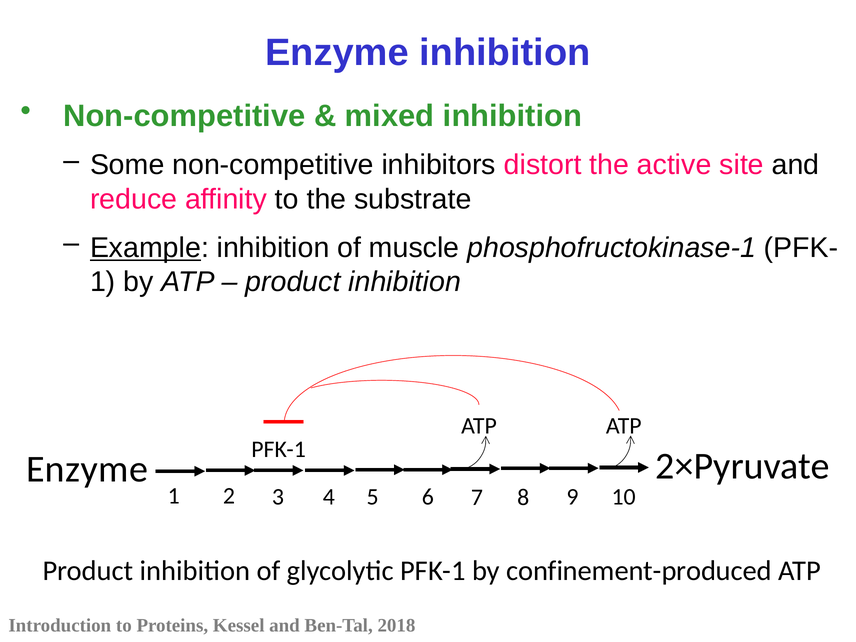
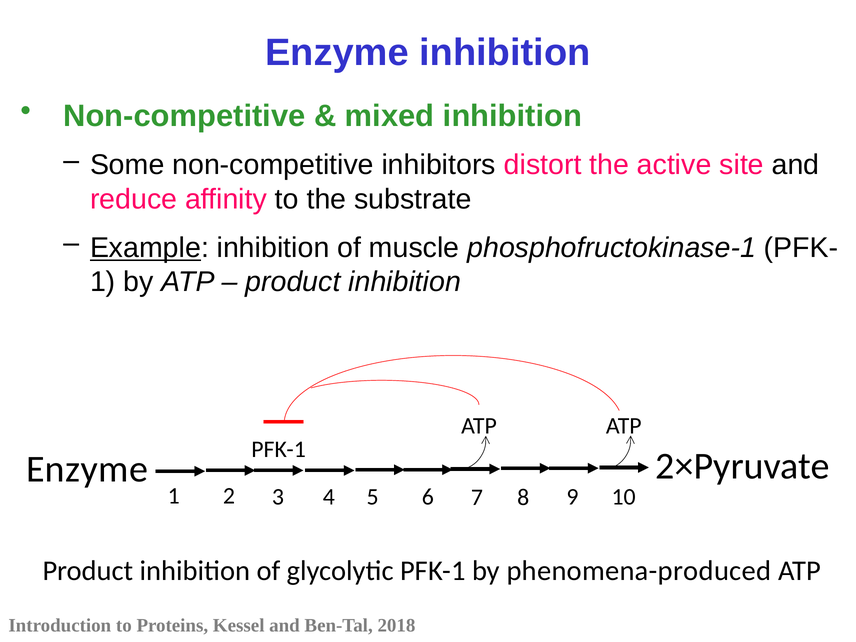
confinement-produced: confinement-produced -> phenomena-produced
